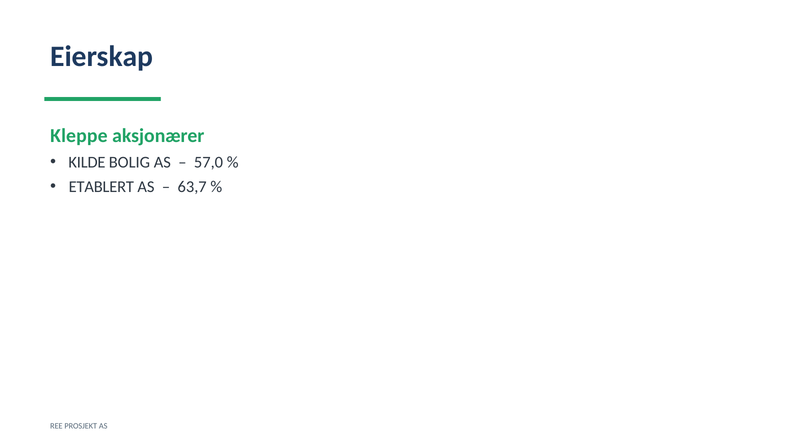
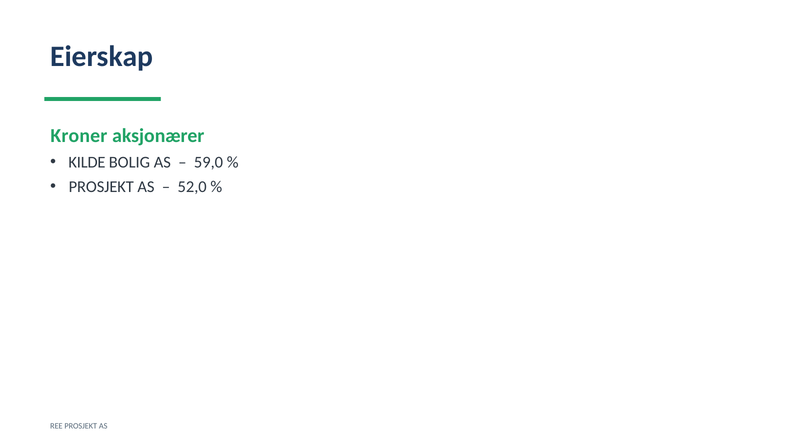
Kleppe: Kleppe -> Kroner
57,0: 57,0 -> 59,0
ETABLERT at (101, 187): ETABLERT -> PROSJEKT
63,7: 63,7 -> 52,0
